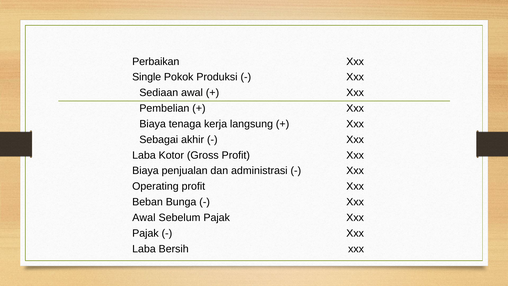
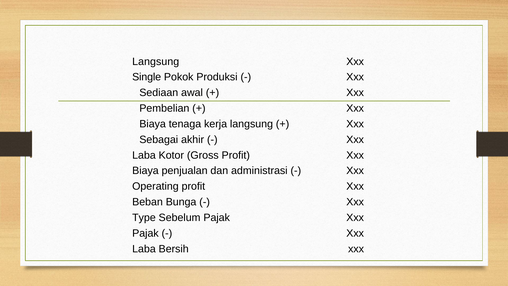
Perbaikan at (156, 61): Perbaikan -> Langsung
Awal at (144, 217): Awal -> Type
